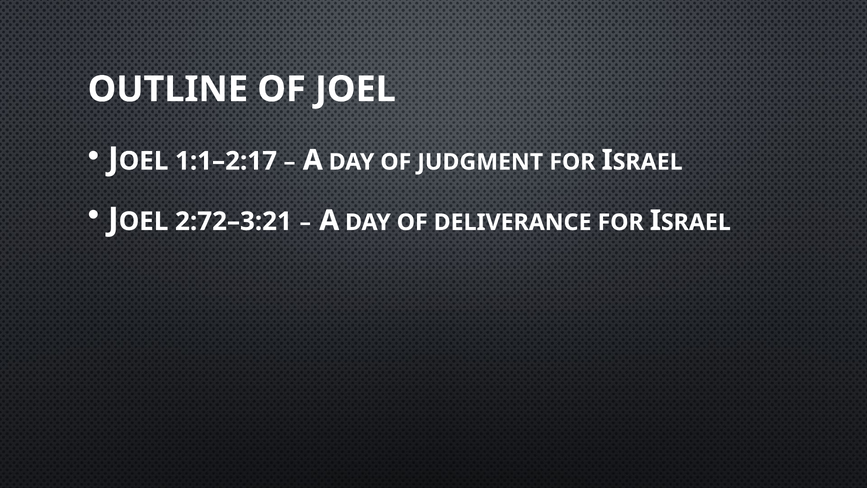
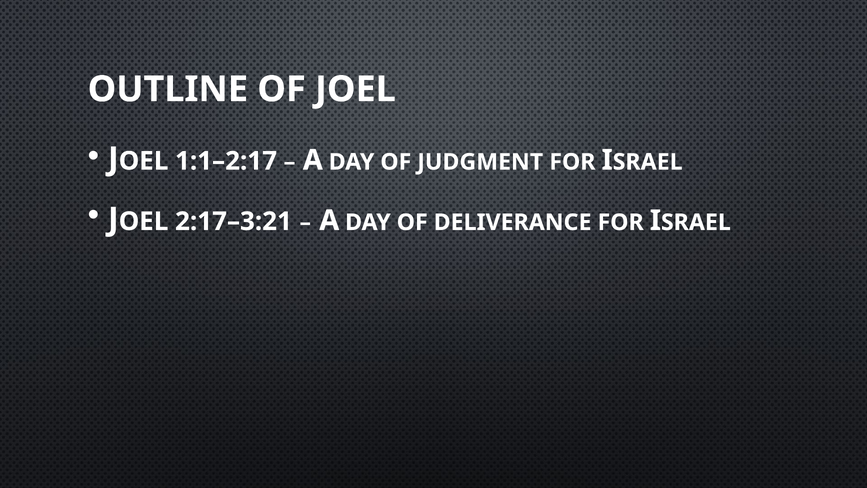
2:72–3:21: 2:72–3:21 -> 2:17–3:21
